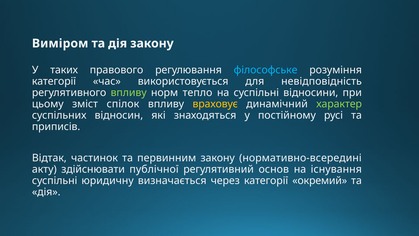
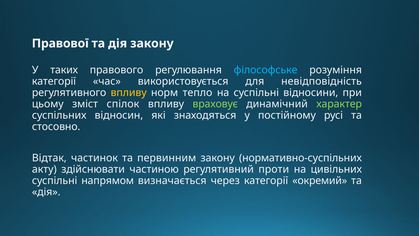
Виміром: Виміром -> Правової
впливу at (129, 93) colour: light green -> yellow
враховує colour: yellow -> light green
приписів: приписів -> стосовно
нормативно-всередині: нормативно-всередині -> нормативно-суспільних
публічної: публічної -> частиною
основ: основ -> проти
існування: існування -> цивільних
юридичну: юридичну -> напрямом
